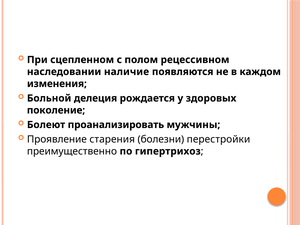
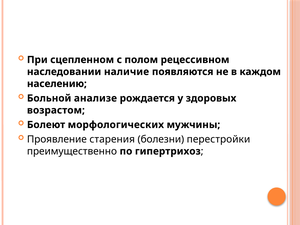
изменения: изменения -> населению
делеция: делеция -> анализе
поколение: поколение -> возрастом
проанализировать: проанализировать -> морфологических
